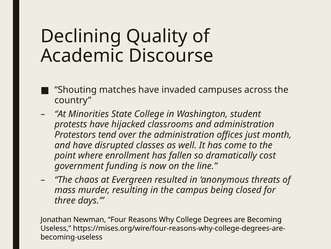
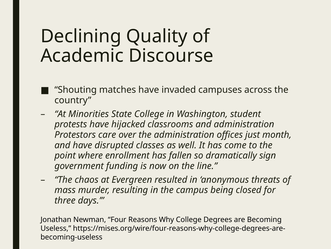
tend: tend -> care
cost: cost -> sign
